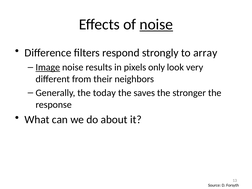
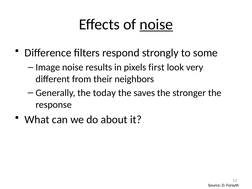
array: array -> some
Image underline: present -> none
only: only -> first
